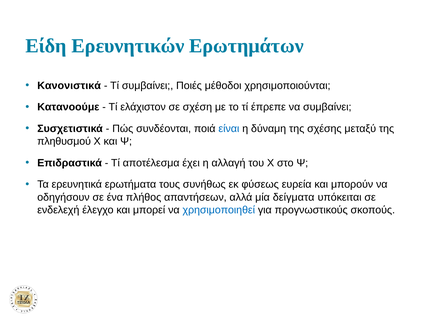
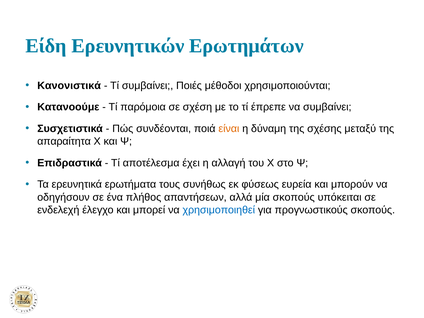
ελάχιστον: ελάχιστον -> παρόμοια
είναι colour: blue -> orange
πληθυσμού: πληθυσμού -> απαραίτητα
μία δείγματα: δείγματα -> σκοπούς
